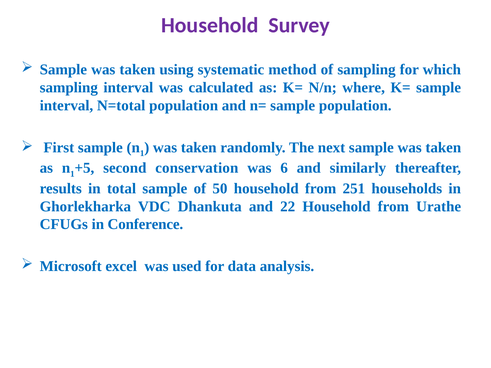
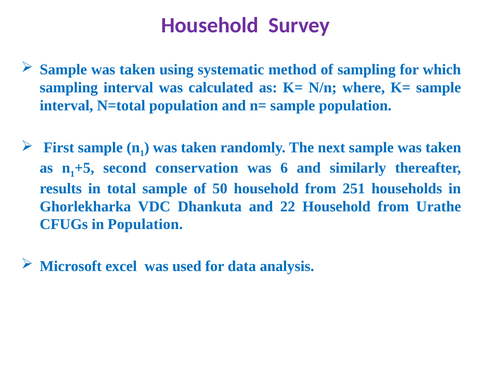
in Conference: Conference -> Population
